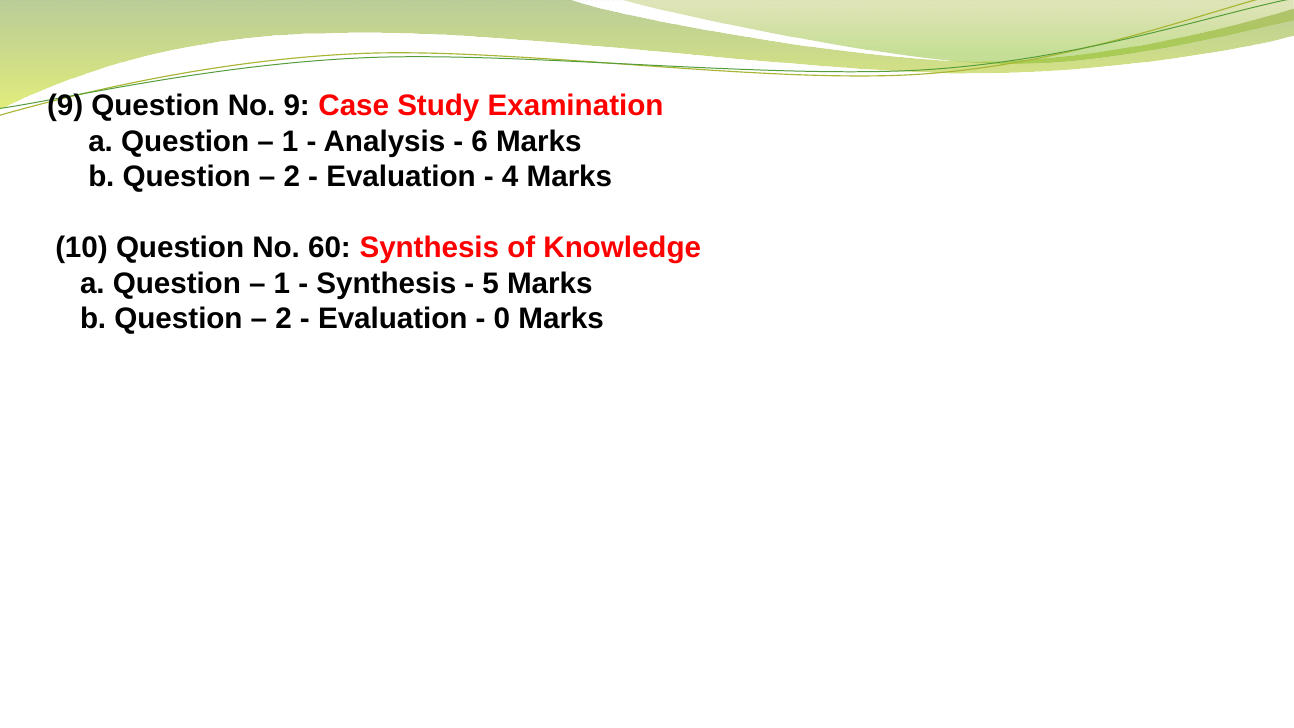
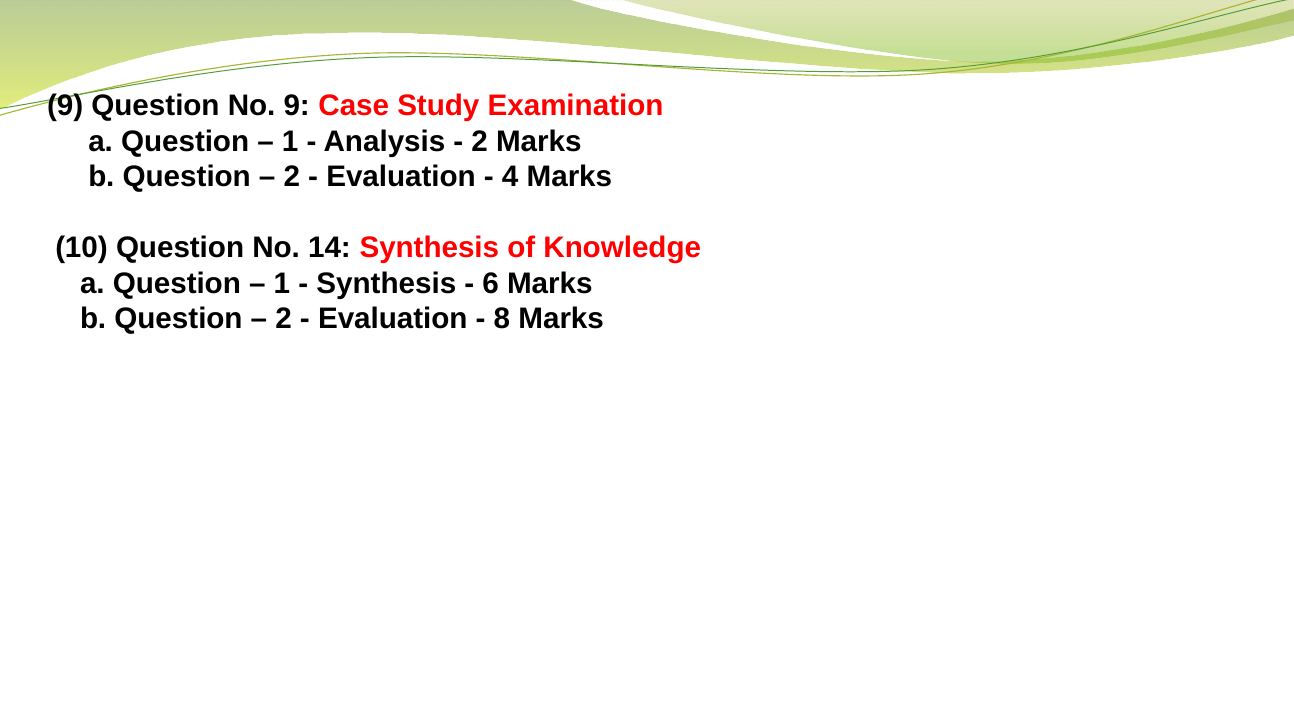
6 at (480, 141): 6 -> 2
60: 60 -> 14
5: 5 -> 6
0: 0 -> 8
